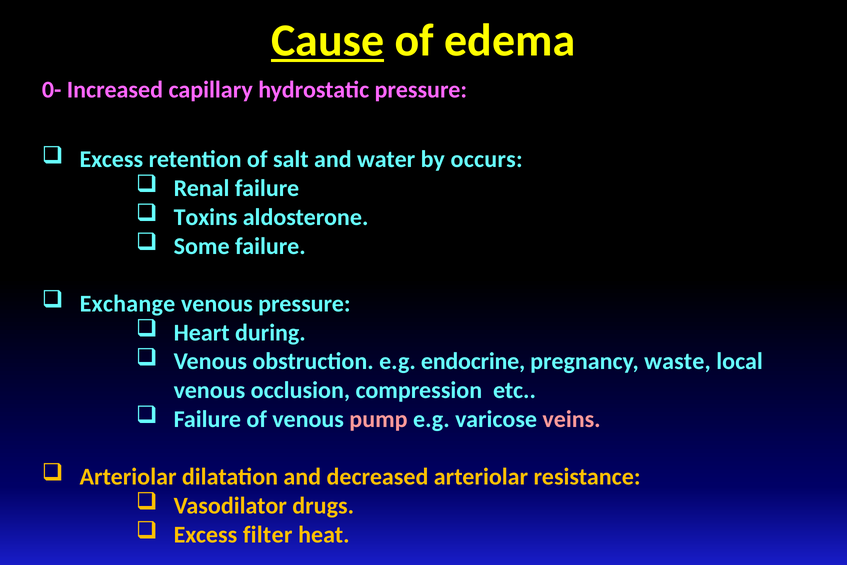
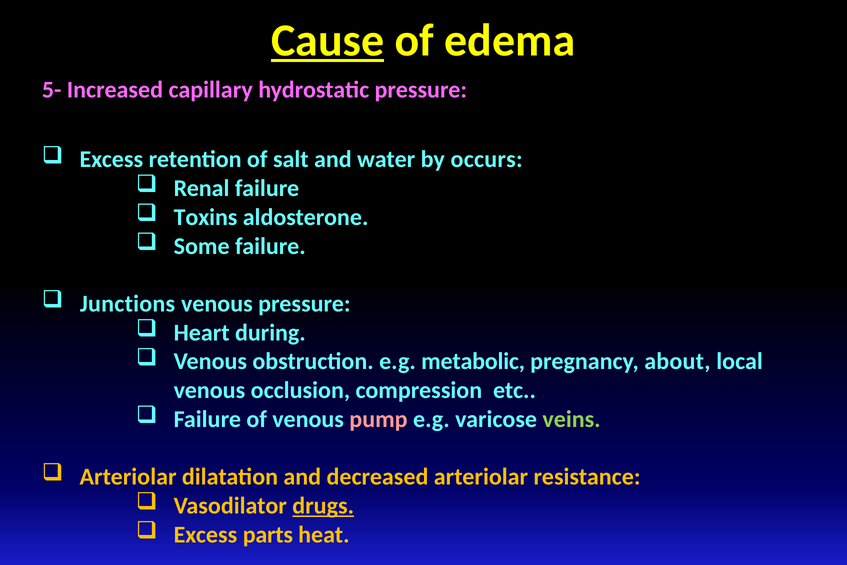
0-: 0- -> 5-
Exchange: Exchange -> Junctions
endocrine: endocrine -> metabolic
waste: waste -> about
veins colour: pink -> light green
drugs underline: none -> present
filter: filter -> parts
